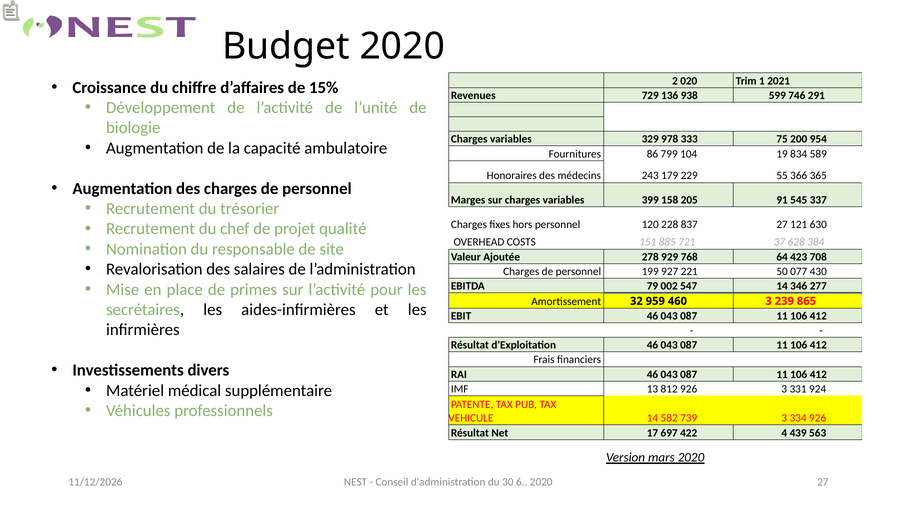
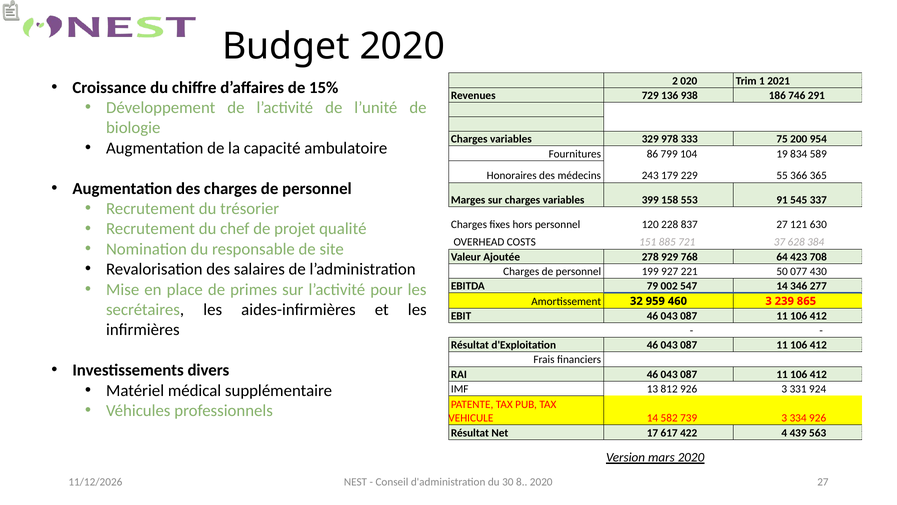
599: 599 -> 186
205: 205 -> 553
697: 697 -> 617
6: 6 -> 8
